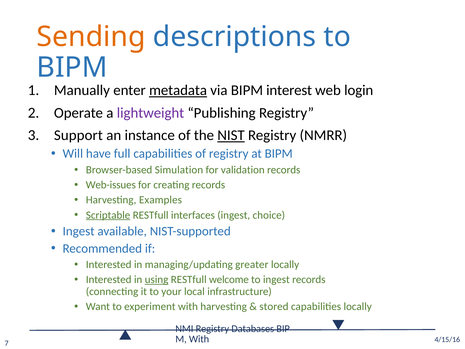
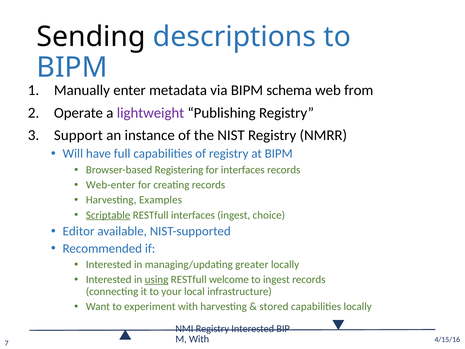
Sending colour: orange -> black
metadata underline: present -> none
interest: interest -> schema
login: login -> from
NIST underline: present -> none
Simulation: Simulation -> Registering
for validation: validation -> interfaces
Web-issues: Web-issues -> Web-enter
Ingest at (79, 231): Ingest -> Editor
Registry Databases: Databases -> Interested
